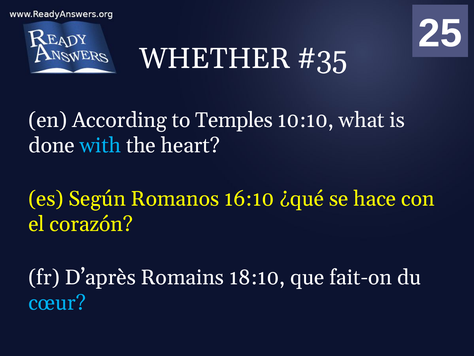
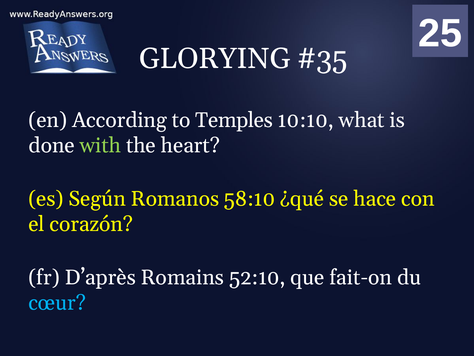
WHETHER: WHETHER -> GLORYING
with colour: light blue -> light green
16:10: 16:10 -> 58:10
18:10: 18:10 -> 52:10
